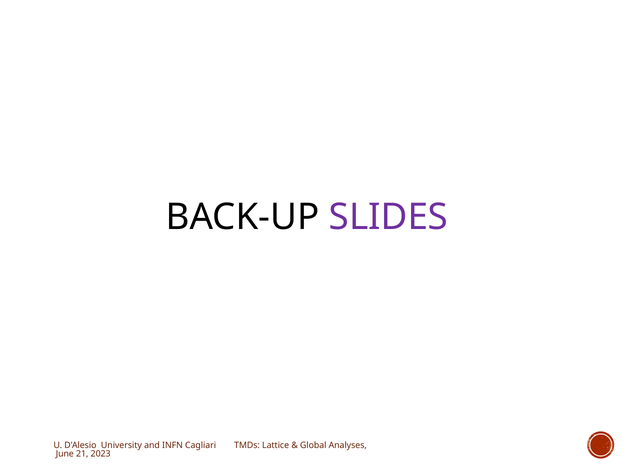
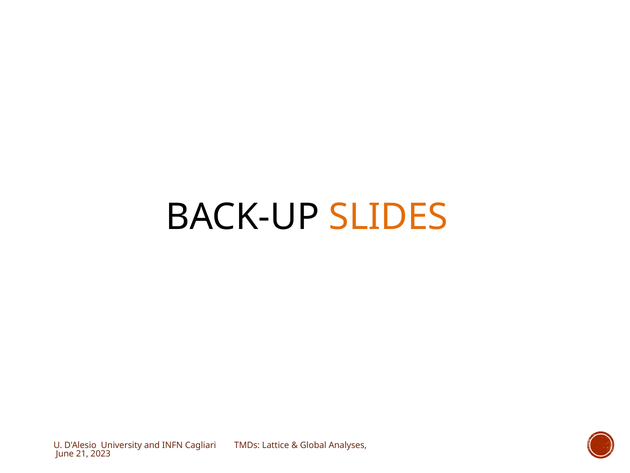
SLIDES colour: purple -> orange
